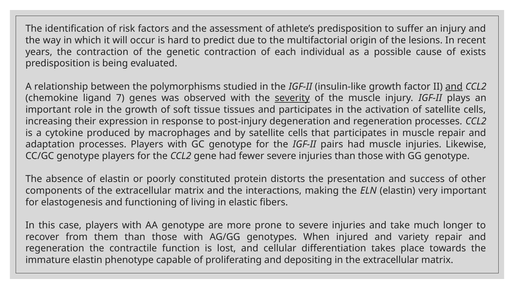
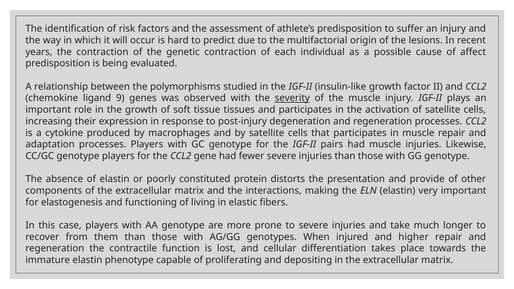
exists: exists -> affect
and at (454, 87) underline: present -> none
7: 7 -> 9
success: success -> provide
variety: variety -> higher
